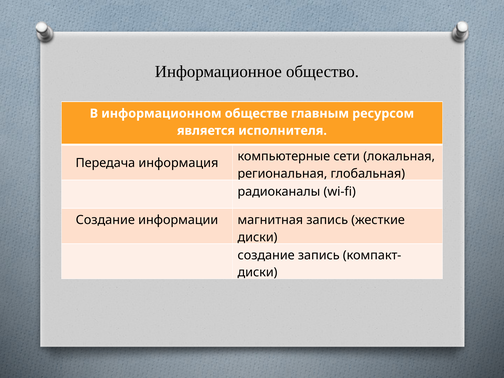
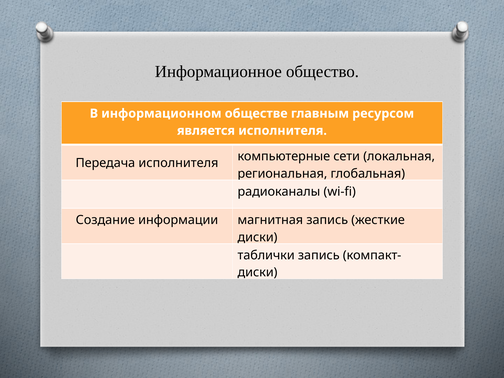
Передача информация: информация -> исполнителя
создание at (266, 255): создание -> таблички
